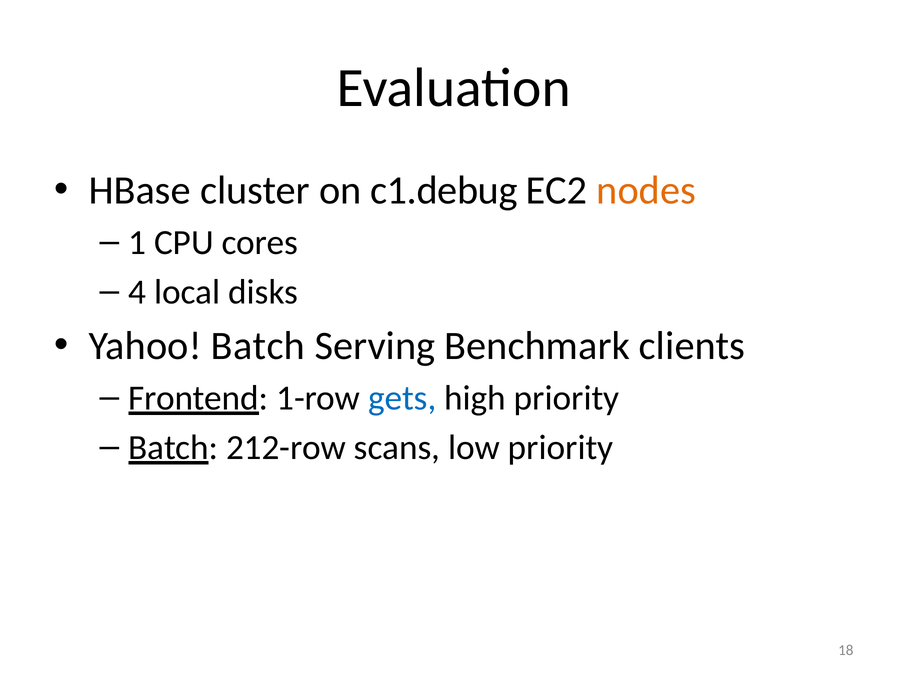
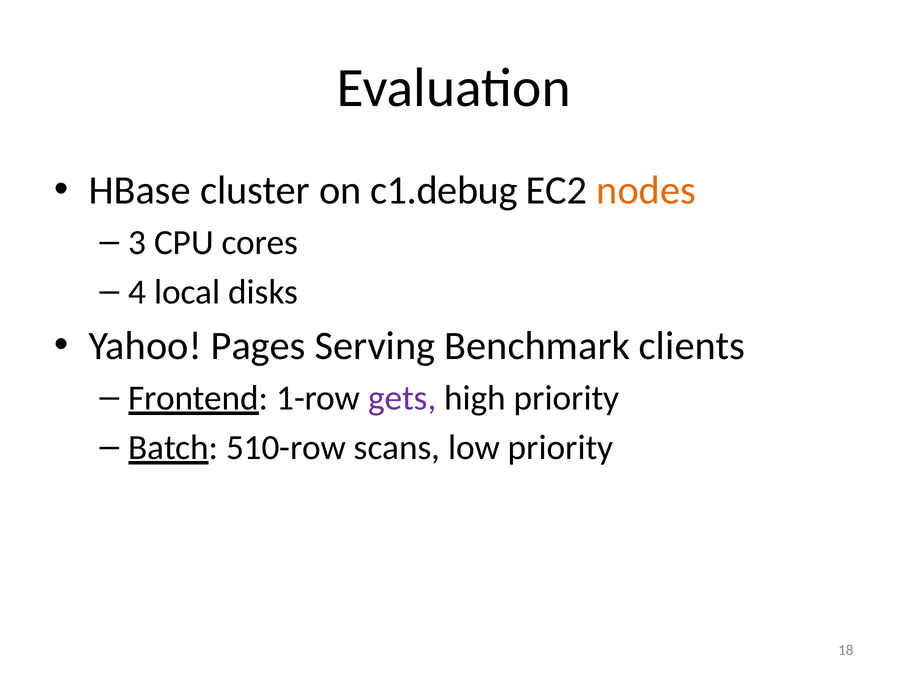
1: 1 -> 3
Yahoo Batch: Batch -> Pages
gets colour: blue -> purple
212-row: 212-row -> 510-row
